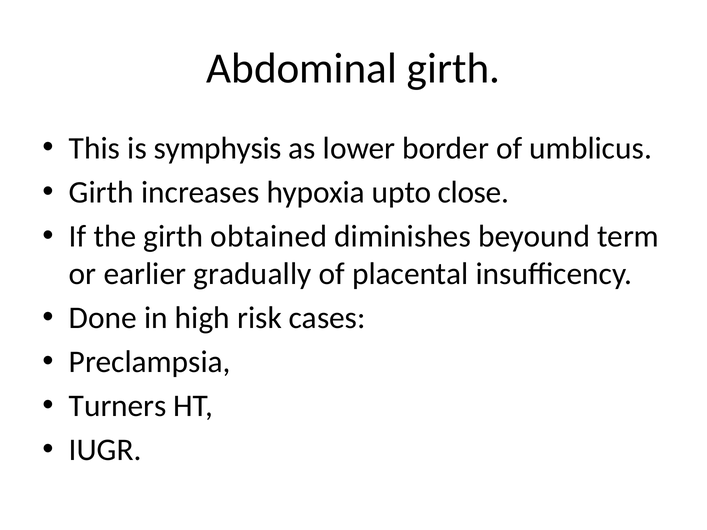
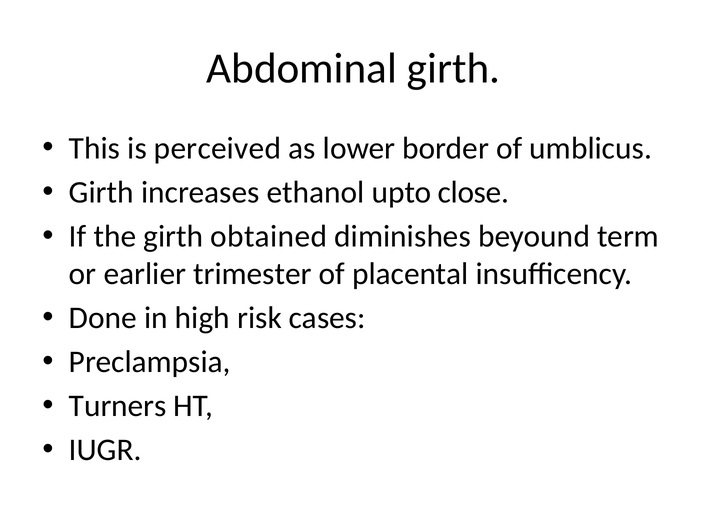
symphysis: symphysis -> perceived
hypoxia: hypoxia -> ethanol
gradually: gradually -> trimester
